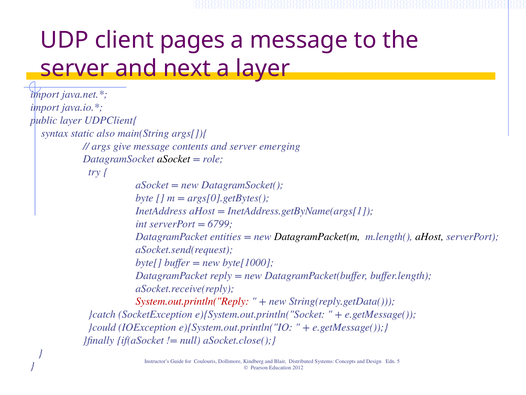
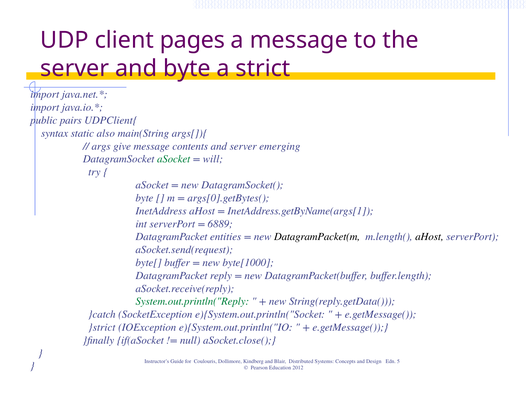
and next: next -> byte
a layer: layer -> strict
public layer: layer -> pairs
aSocket at (174, 159) colour: black -> green
role: role -> will
6799: 6799 -> 6889
System.out.println("Reply colour: red -> green
}could: }could -> }strict
